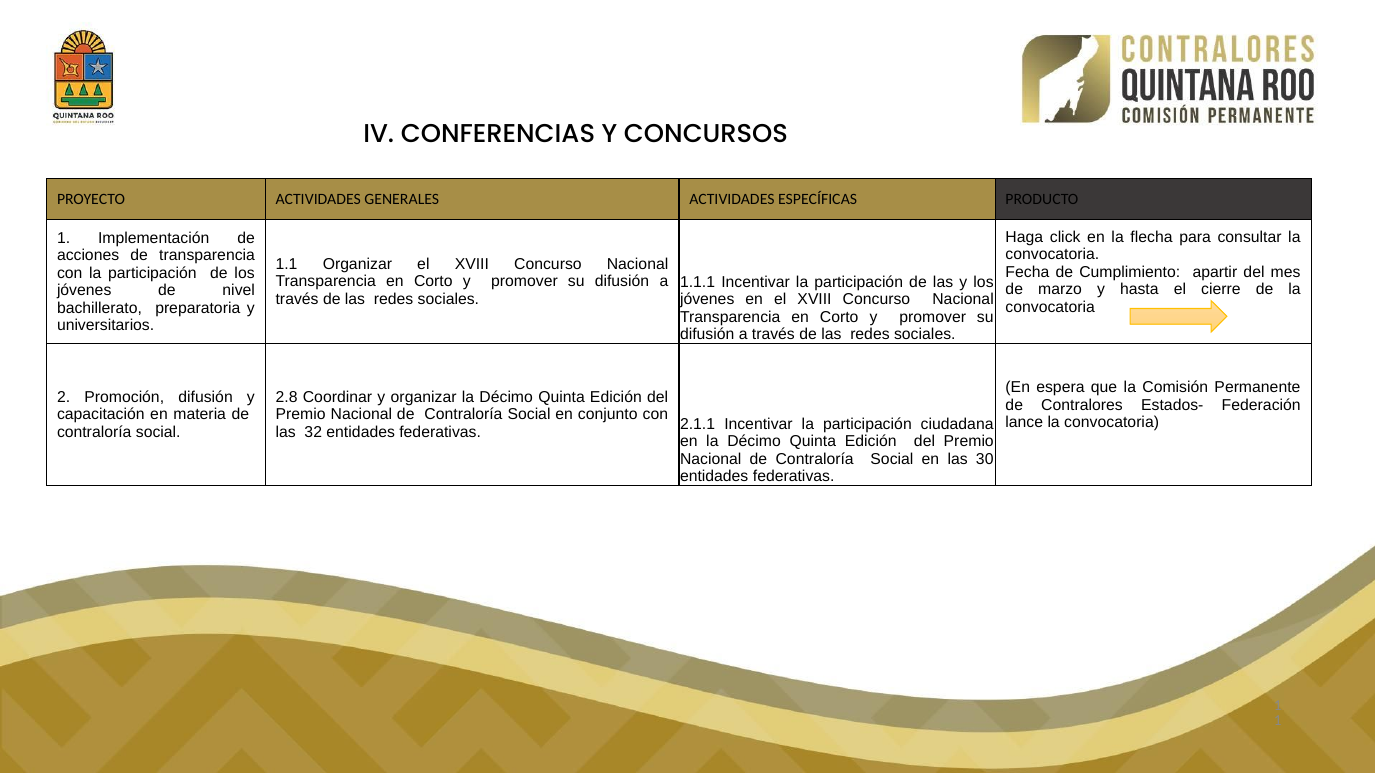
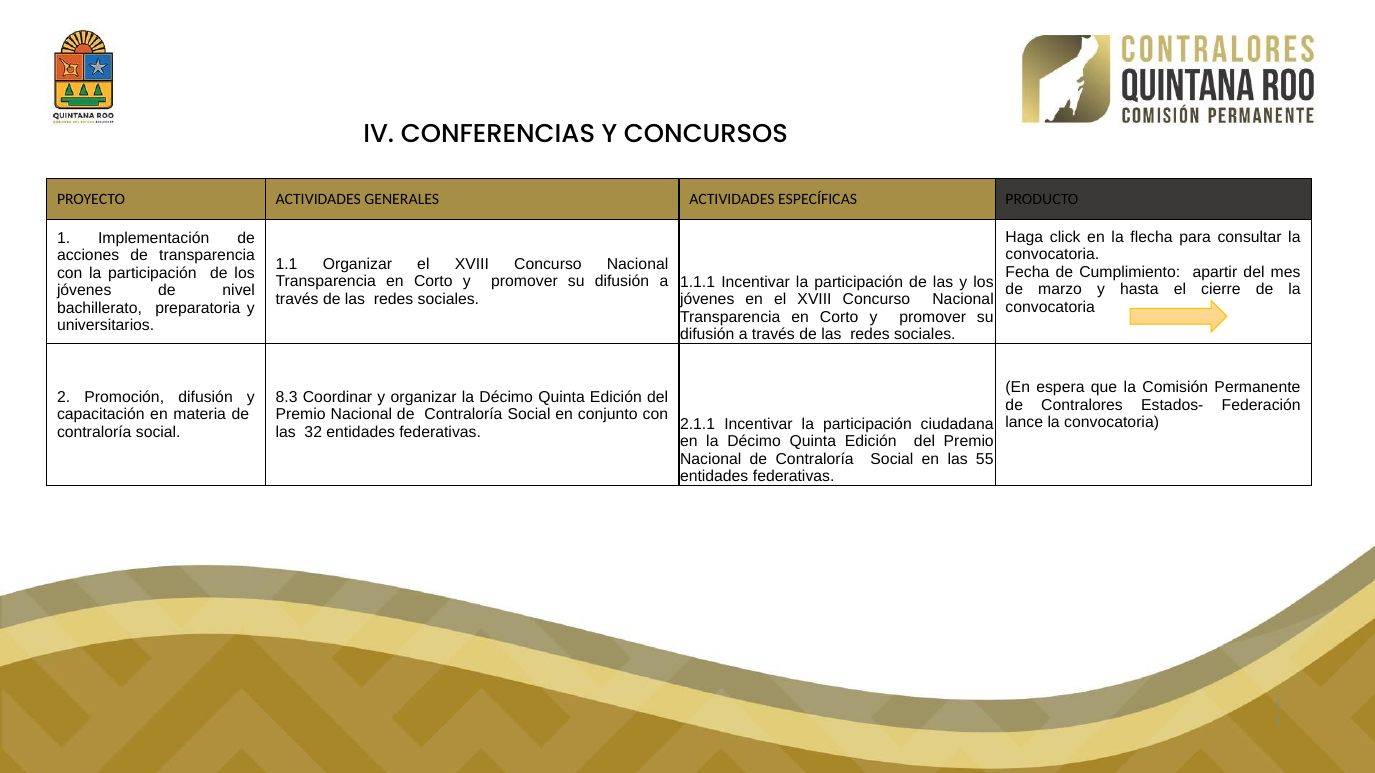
2.8: 2.8 -> 8.3
30: 30 -> 55
